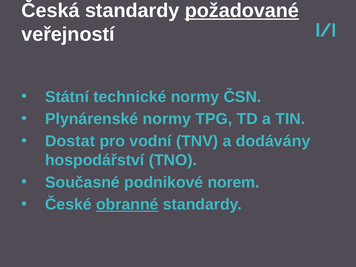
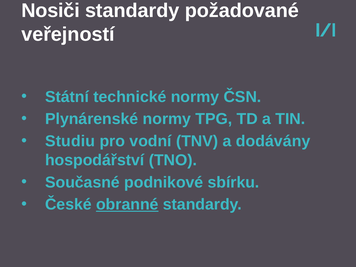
Česká: Česká -> Nosiči
požadované underline: present -> none
Dostat: Dostat -> Studiu
norem: norem -> sbírku
